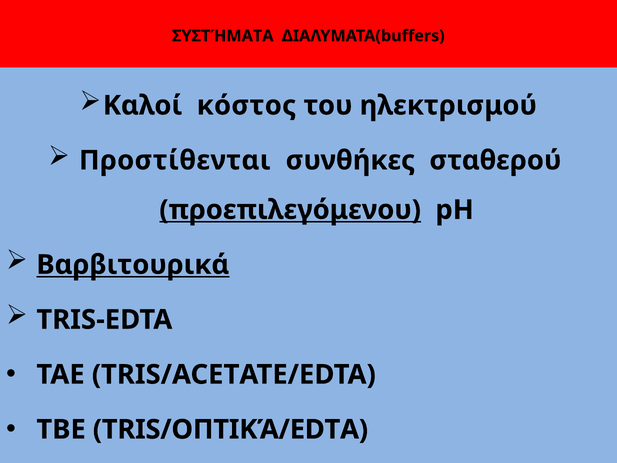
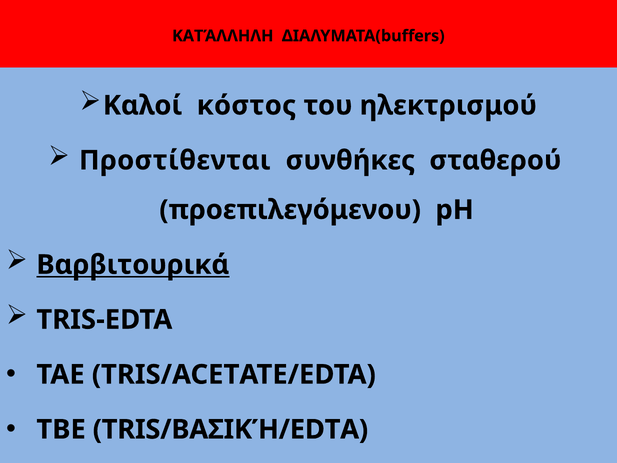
ΣΥΣΤΉΜΑΤΑ: ΣΥΣΤΉΜΑΤΑ -> ΚΑΤΆΛΛΗΛΗ
προεπιλεγόμενου underline: present -> none
TRIS/ΟΠΤΙΚΆ/EDTA: TRIS/ΟΠΤΙΚΆ/EDTA -> TRIS/ΒΑΣΙΚΉ/EDTA
